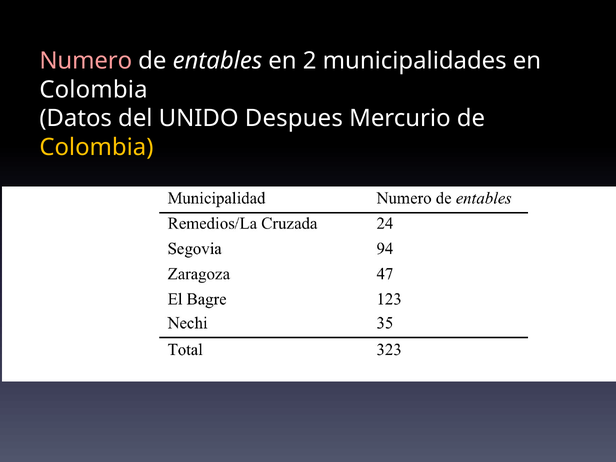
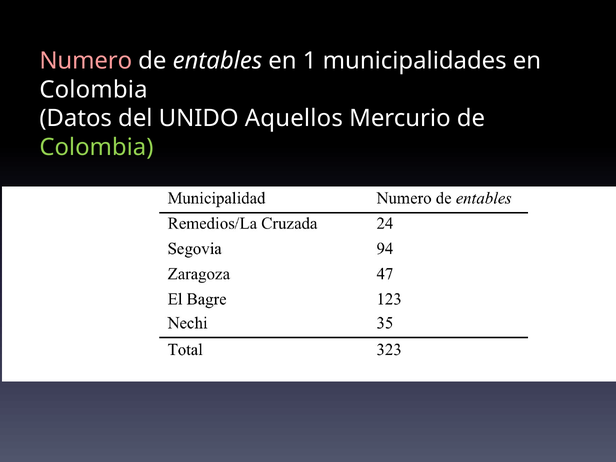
2: 2 -> 1
Despues: Despues -> Aquellos
Colombia at (96, 147) colour: yellow -> light green
